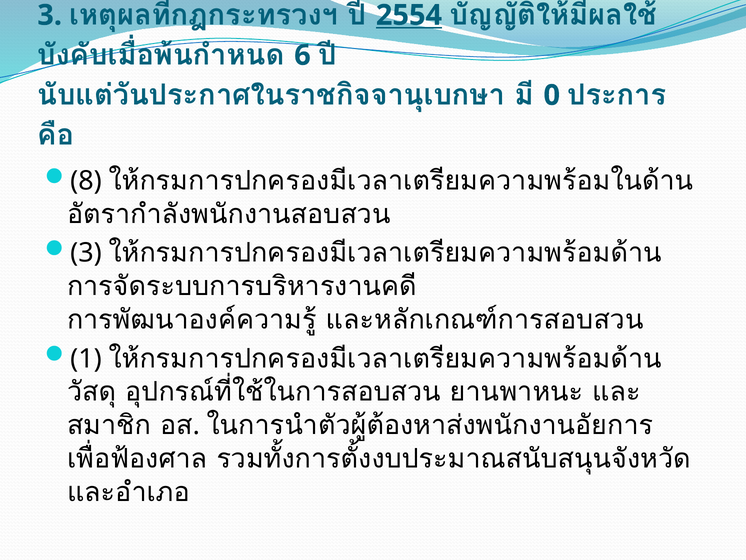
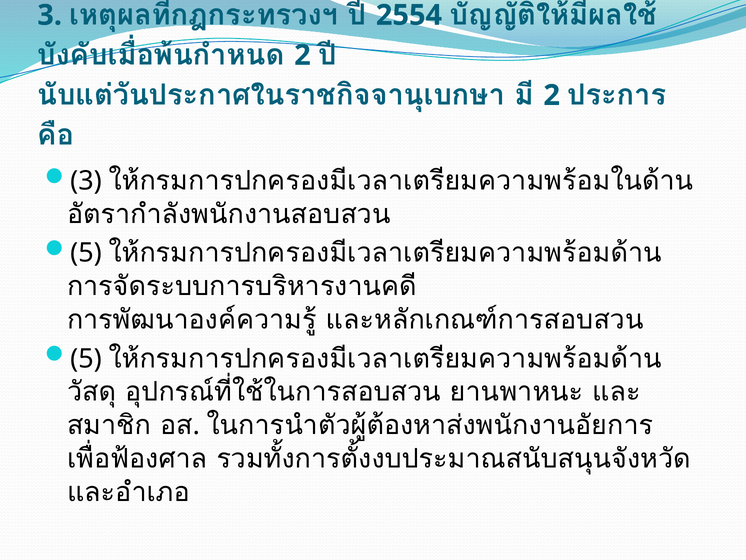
2554 underline: present -> none
6 at (302, 55): 6 -> 2
0 at (552, 95): 0 -> 2
8 at (86, 181): 8 -> 3
3 at (86, 253): 3 -> 5
1 at (86, 358): 1 -> 5
